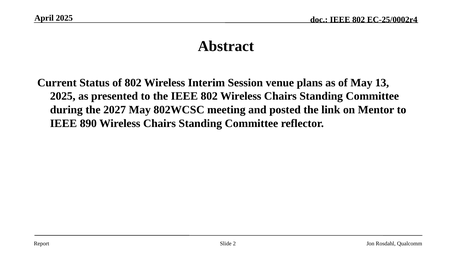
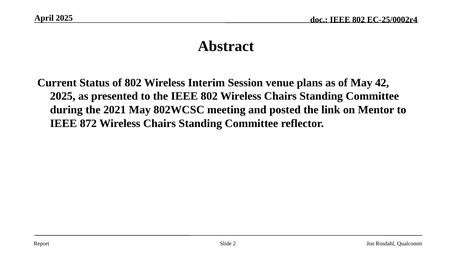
13: 13 -> 42
2027: 2027 -> 2021
890: 890 -> 872
